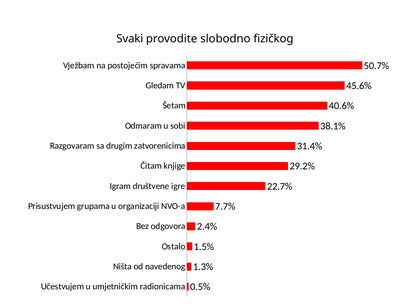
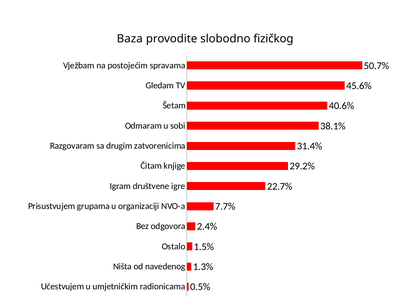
Svaki: Svaki -> Baza
